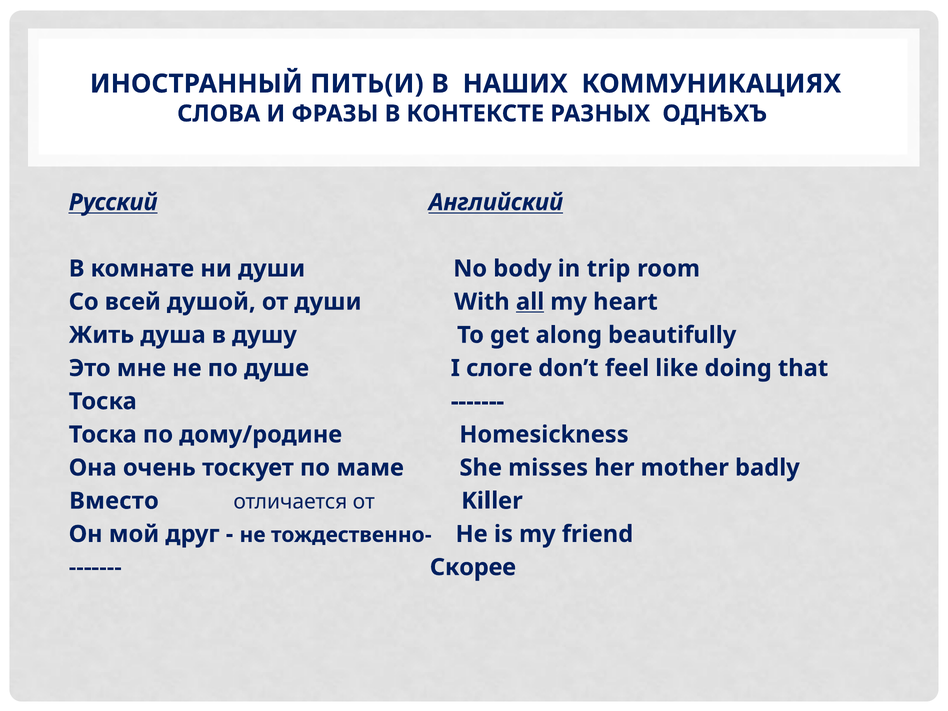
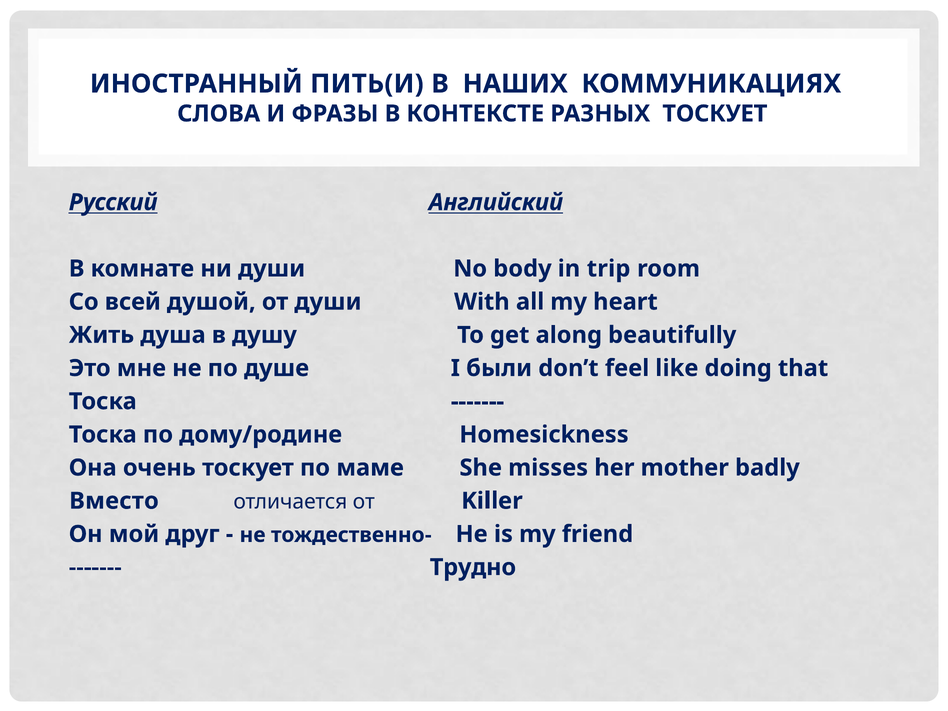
РАЗНЫХ ОДНѢХЪ: ОДНѢХЪ -> ТОСКУЕТ
all underline: present -> none
слоге: слоге -> были
Скорее: Скорее -> Трудно
